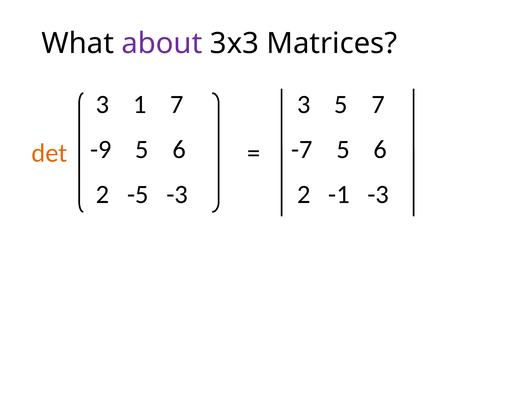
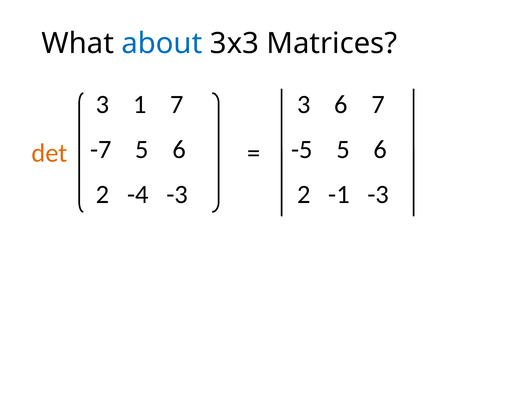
about colour: purple -> blue
3 5: 5 -> 6
-9: -9 -> -7
-7: -7 -> -5
-5: -5 -> -4
